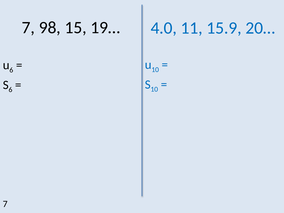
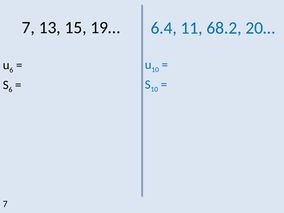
98: 98 -> 13
4.0: 4.0 -> 6.4
15.9: 15.9 -> 68.2
